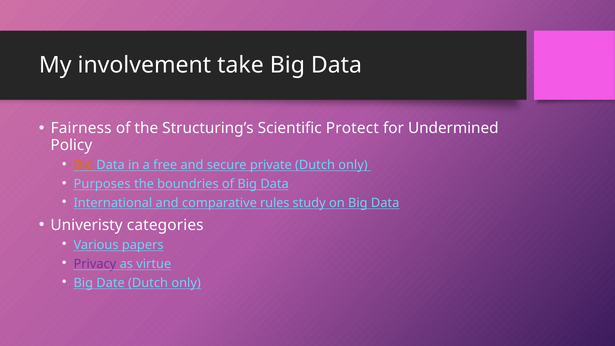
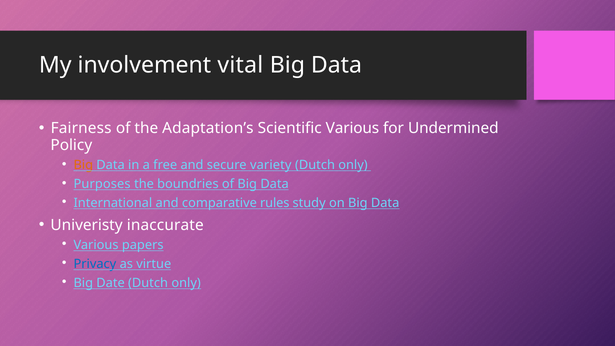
take: take -> vital
Structuring’s: Structuring’s -> Adaptation’s
Scientific Protect: Protect -> Various
private: private -> variety
categories: categories -> inaccurate
Privacy colour: purple -> blue
